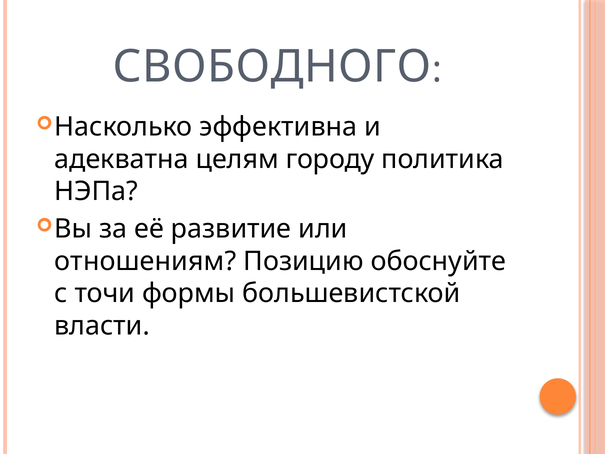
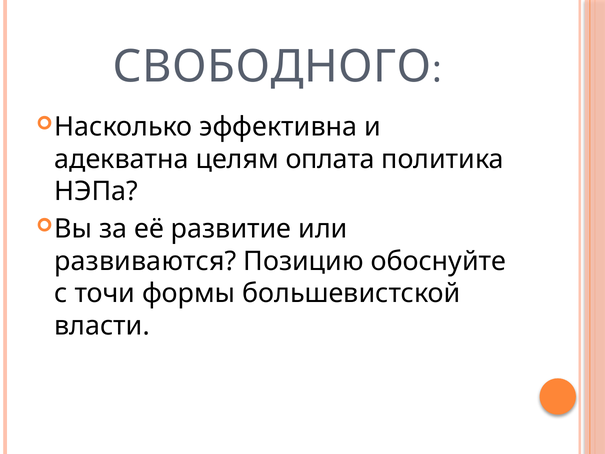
городу: городу -> оплата
отношениям: отношениям -> развиваются
